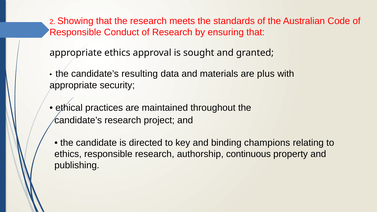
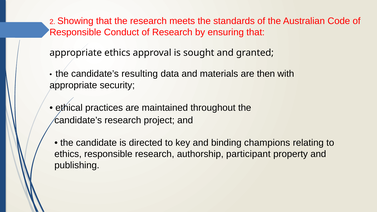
plus: plus -> then
continuous: continuous -> participant
